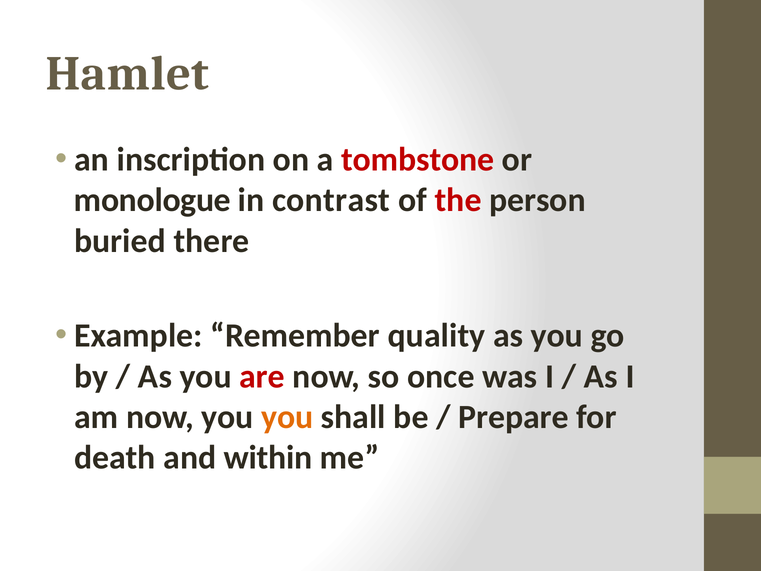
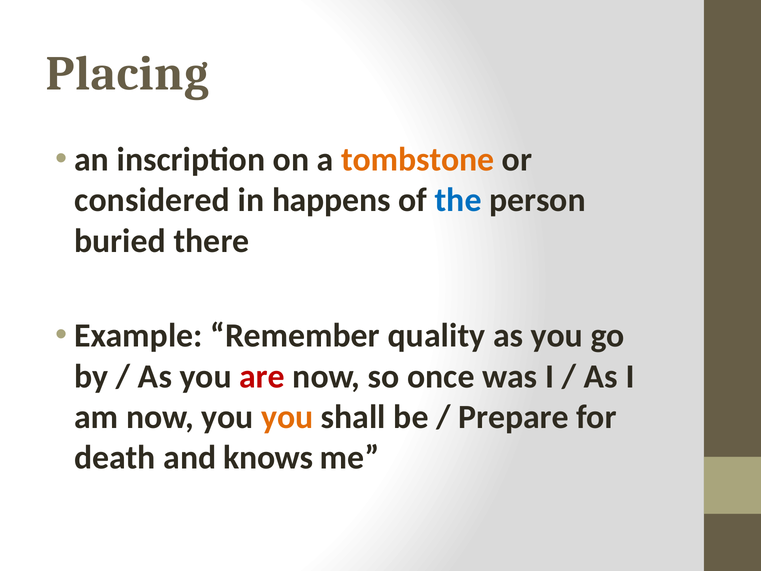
Hamlet: Hamlet -> Placing
tombstone colour: red -> orange
monologue: monologue -> considered
contrast: contrast -> happens
the colour: red -> blue
within: within -> knows
